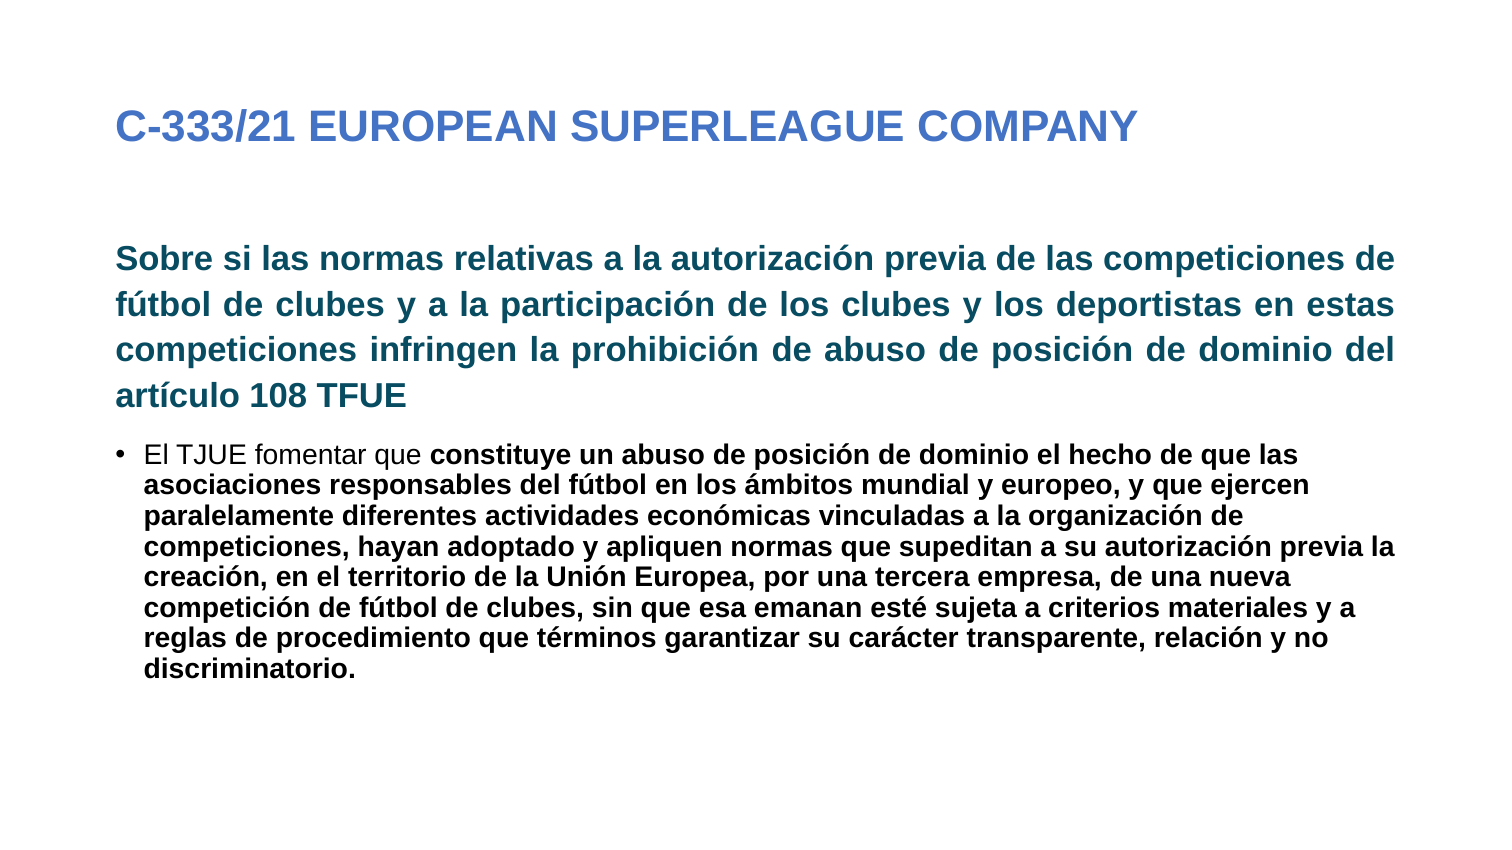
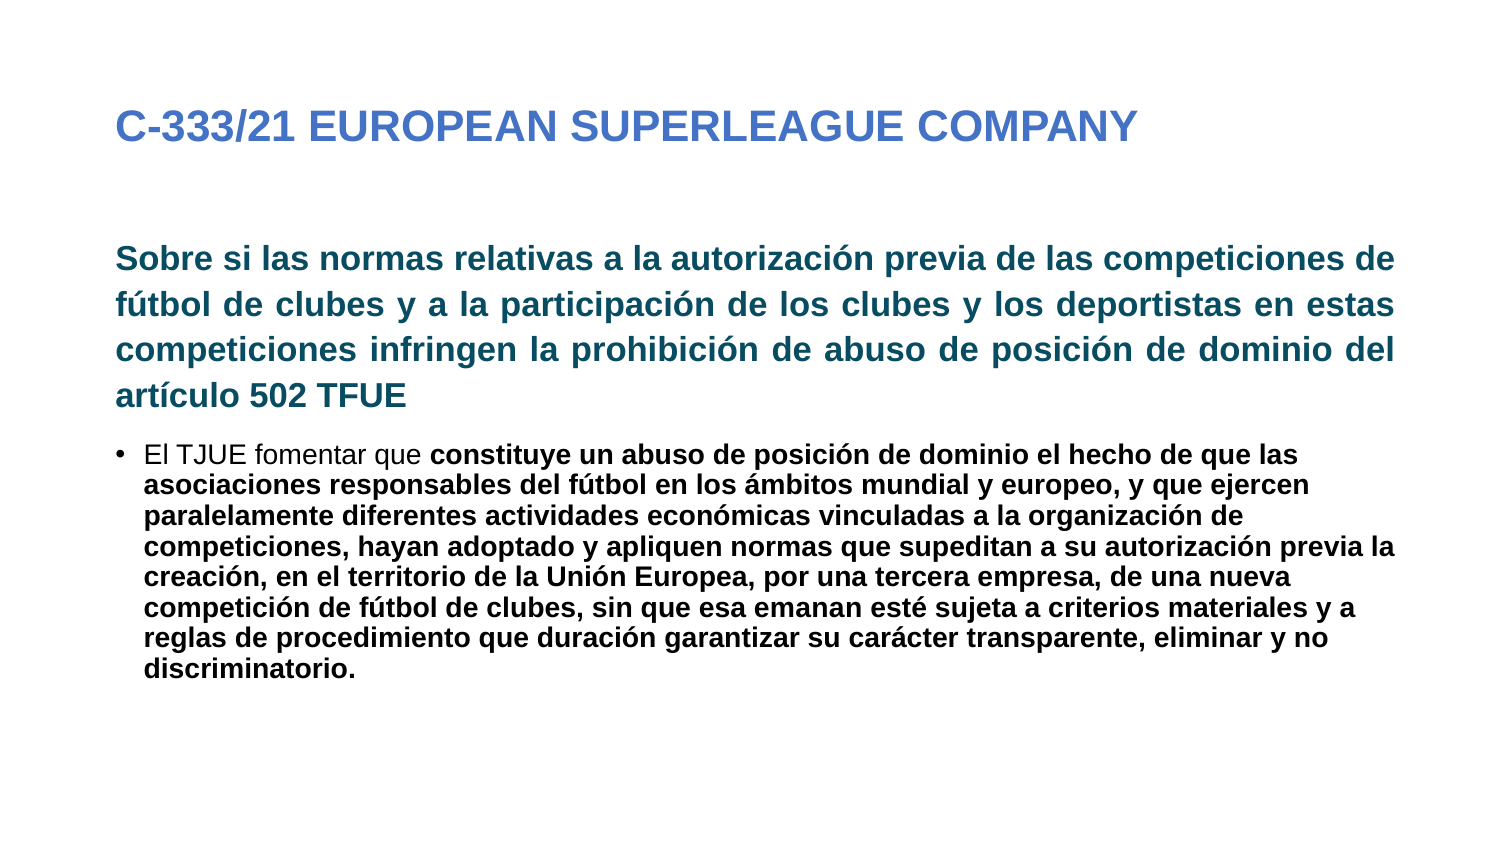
108: 108 -> 502
términos: términos -> duración
relación: relación -> eliminar
